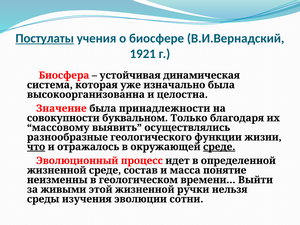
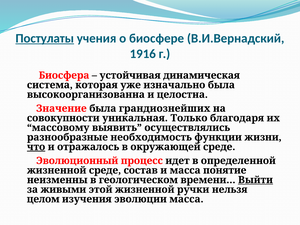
1921: 1921 -> 1916
принадлежности: принадлежности -> грандиознейших
буквальном: буквальном -> уникальная
геологического: геологического -> необходимость
среде at (219, 147) underline: present -> none
Выйти underline: none -> present
среды: среды -> целом
эволюции сотни: сотни -> масса
